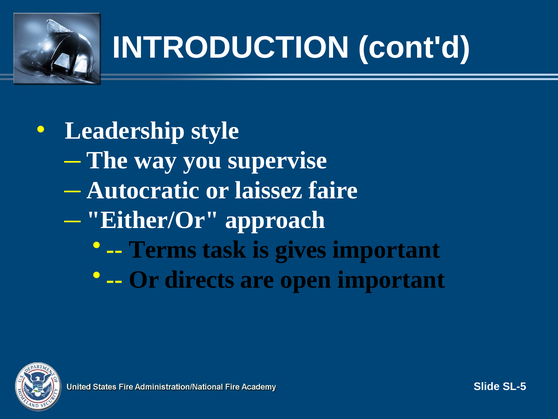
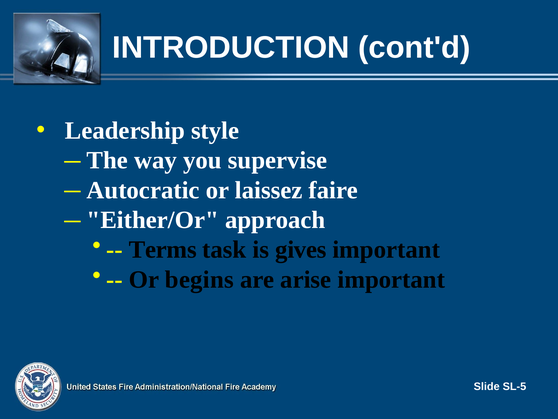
directs: directs -> begins
open: open -> arise
